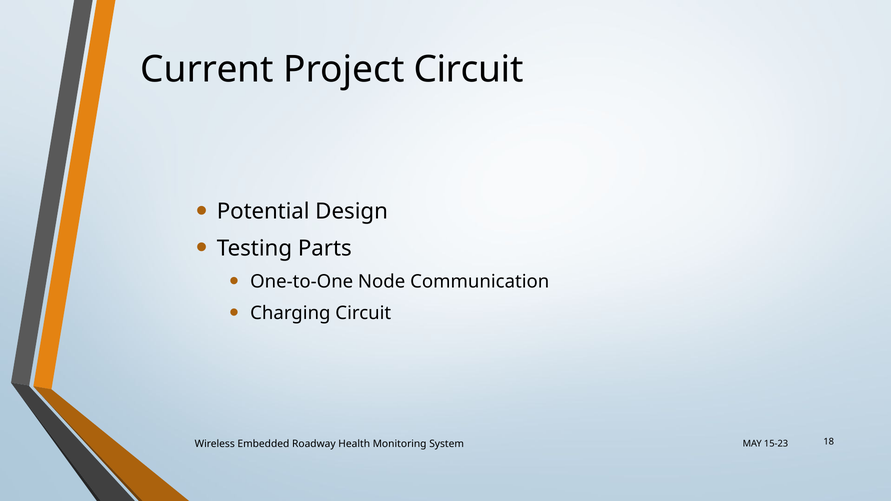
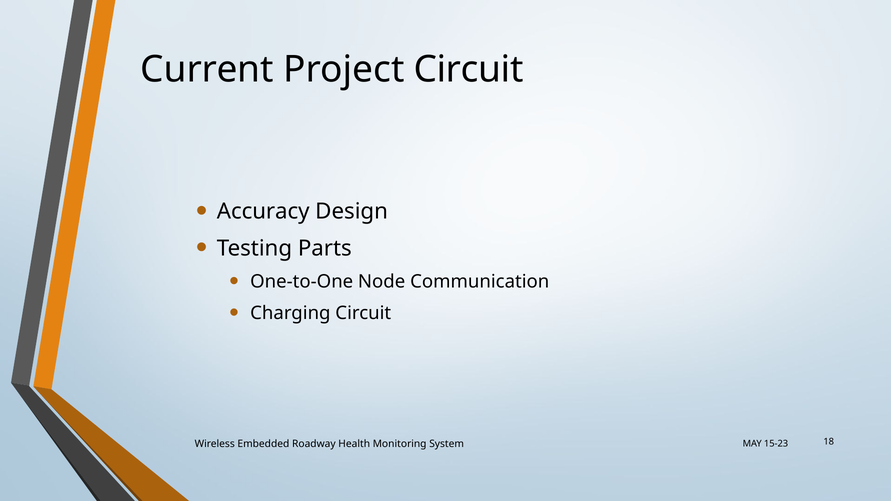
Potential: Potential -> Accuracy
